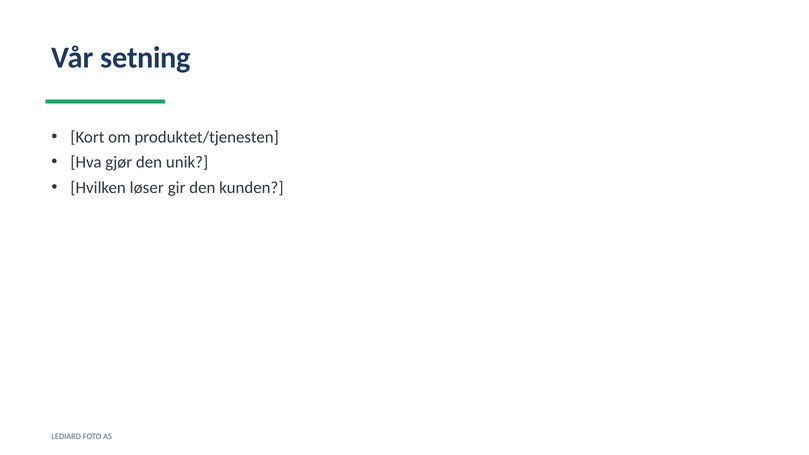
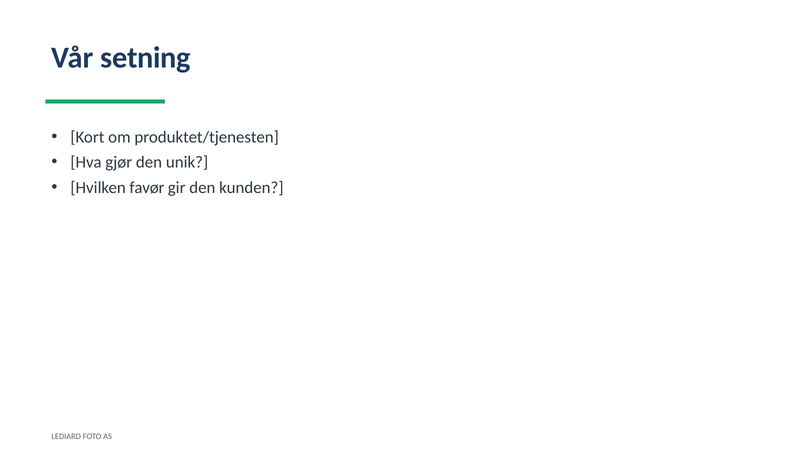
løser: løser -> favør
